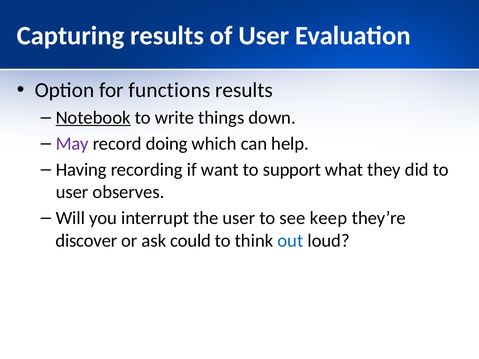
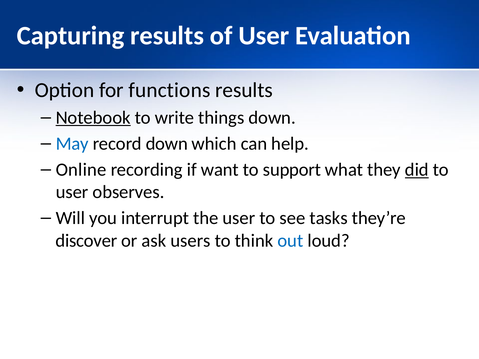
May colour: purple -> blue
record doing: doing -> down
Having: Having -> Online
did underline: none -> present
keep: keep -> tasks
could: could -> users
